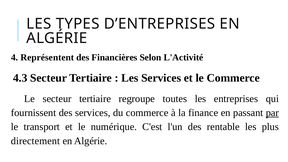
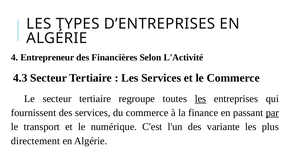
Représentent: Représentent -> Entrepreneur
les at (201, 99) underline: none -> present
rentable: rentable -> variante
